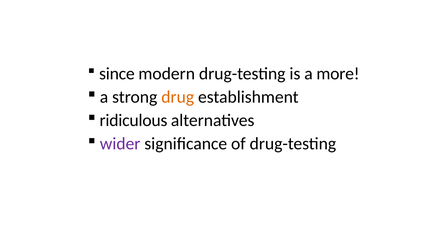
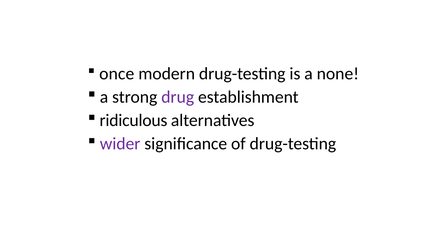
since: since -> once
more: more -> none
drug colour: orange -> purple
